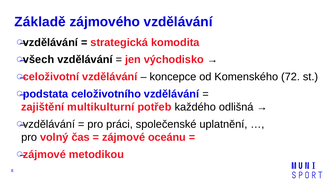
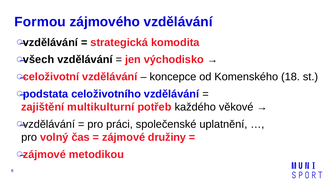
Základě: Základě -> Formou
72: 72 -> 18
odlišná: odlišná -> věkové
oceánu: oceánu -> družiny
